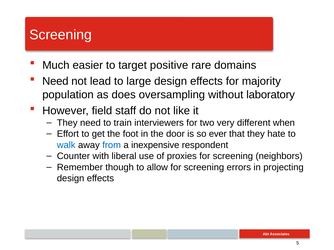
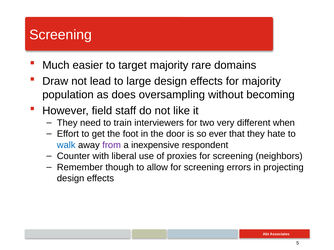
target positive: positive -> majority
Need at (55, 81): Need -> Draw
laboratory: laboratory -> becoming
from colour: blue -> purple
